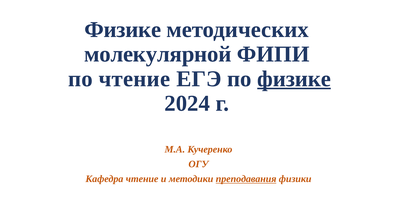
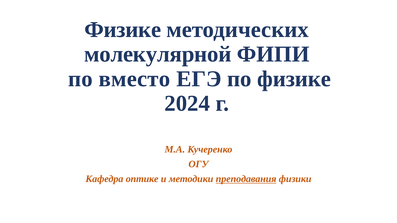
по чтение: чтение -> вместо
физике at (294, 79) underline: present -> none
Кафедра чтение: чтение -> оптике
